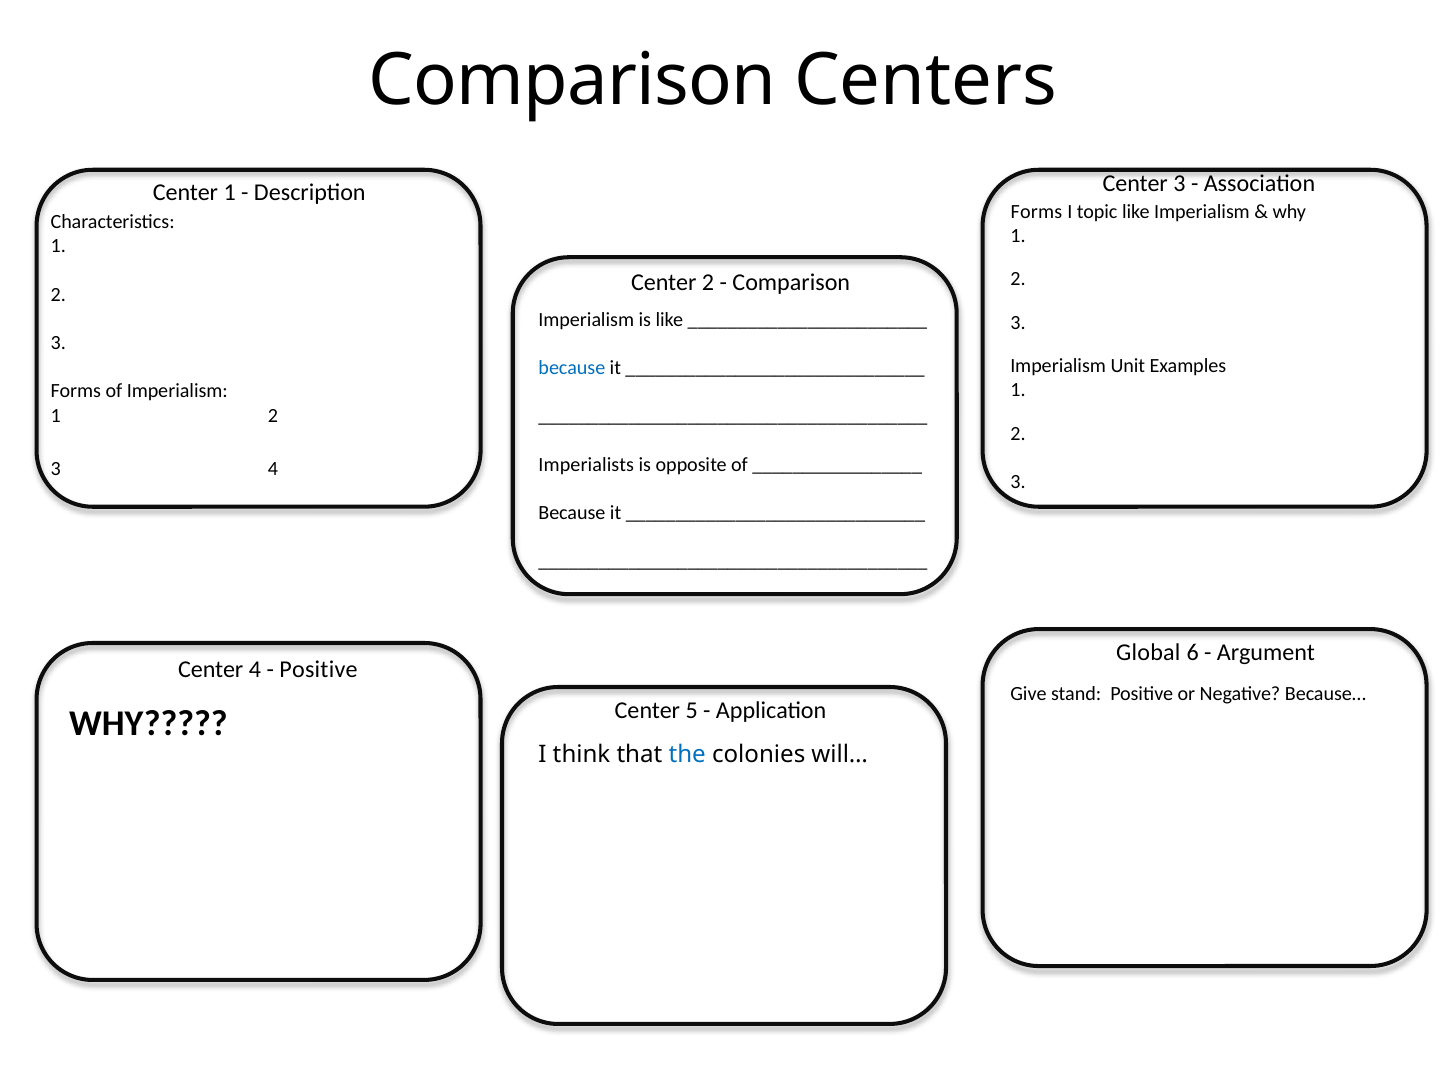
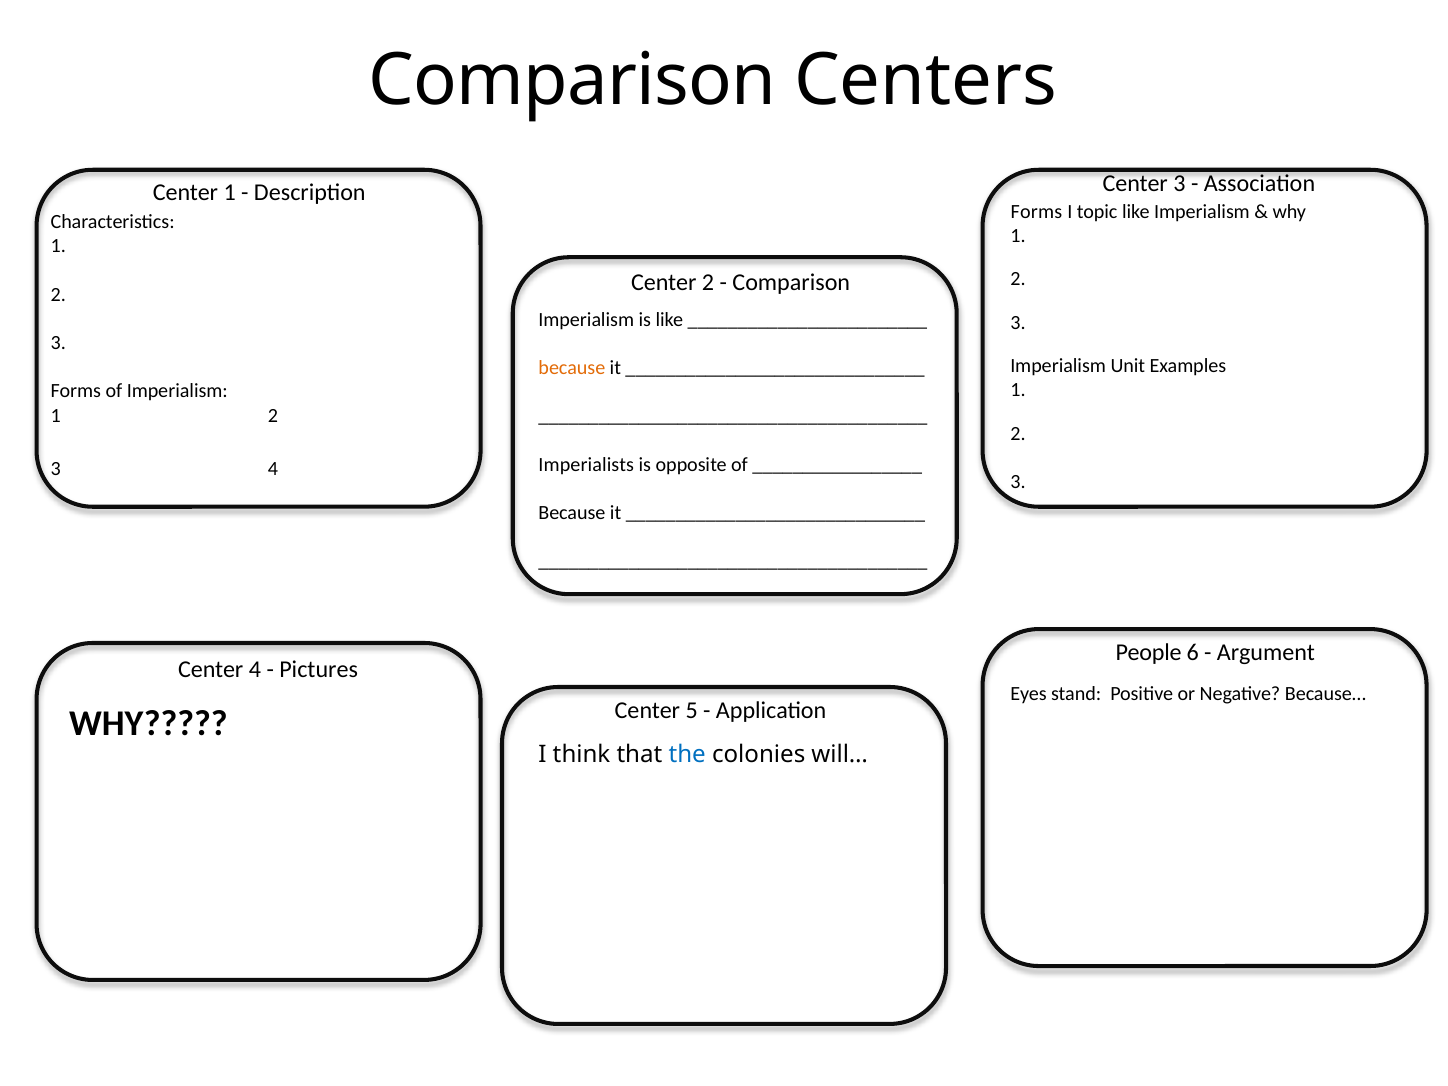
because at (572, 368) colour: blue -> orange
Global: Global -> People
Positive at (319, 669): Positive -> Pictures
Give: Give -> Eyes
